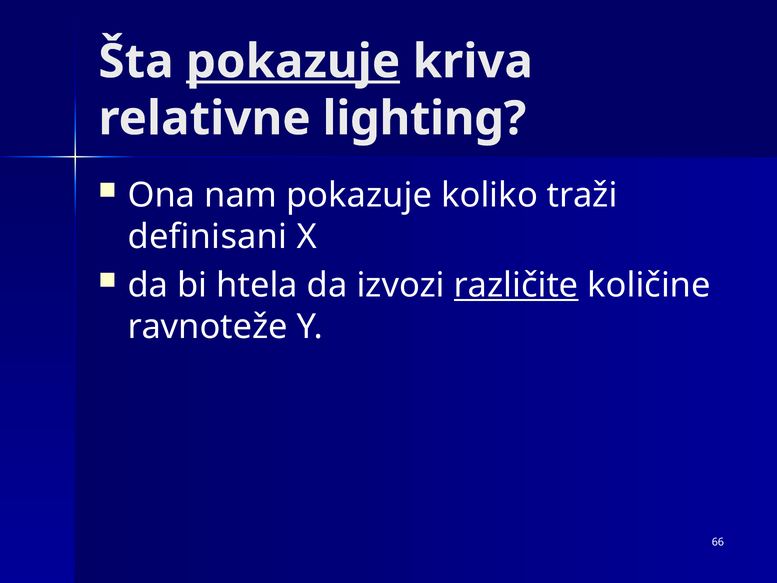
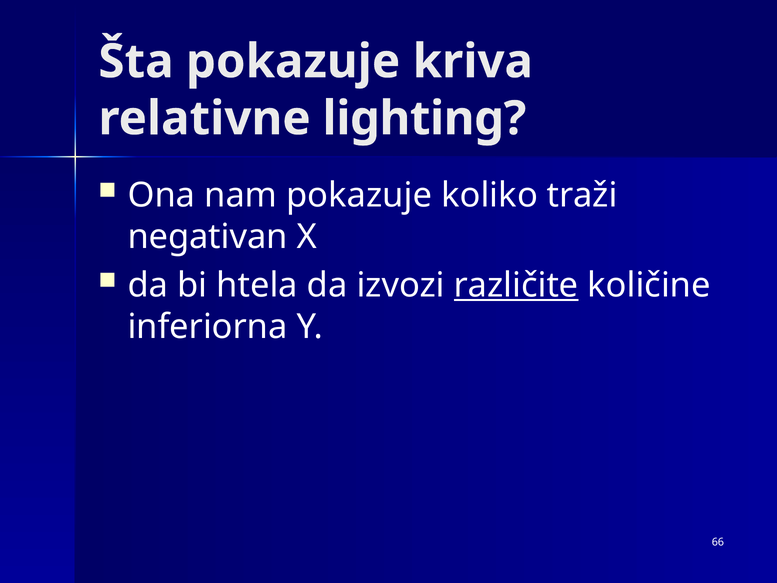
pokazuje at (293, 62) underline: present -> none
definisani: definisani -> negativan
ravnoteže: ravnoteže -> inferiorna
